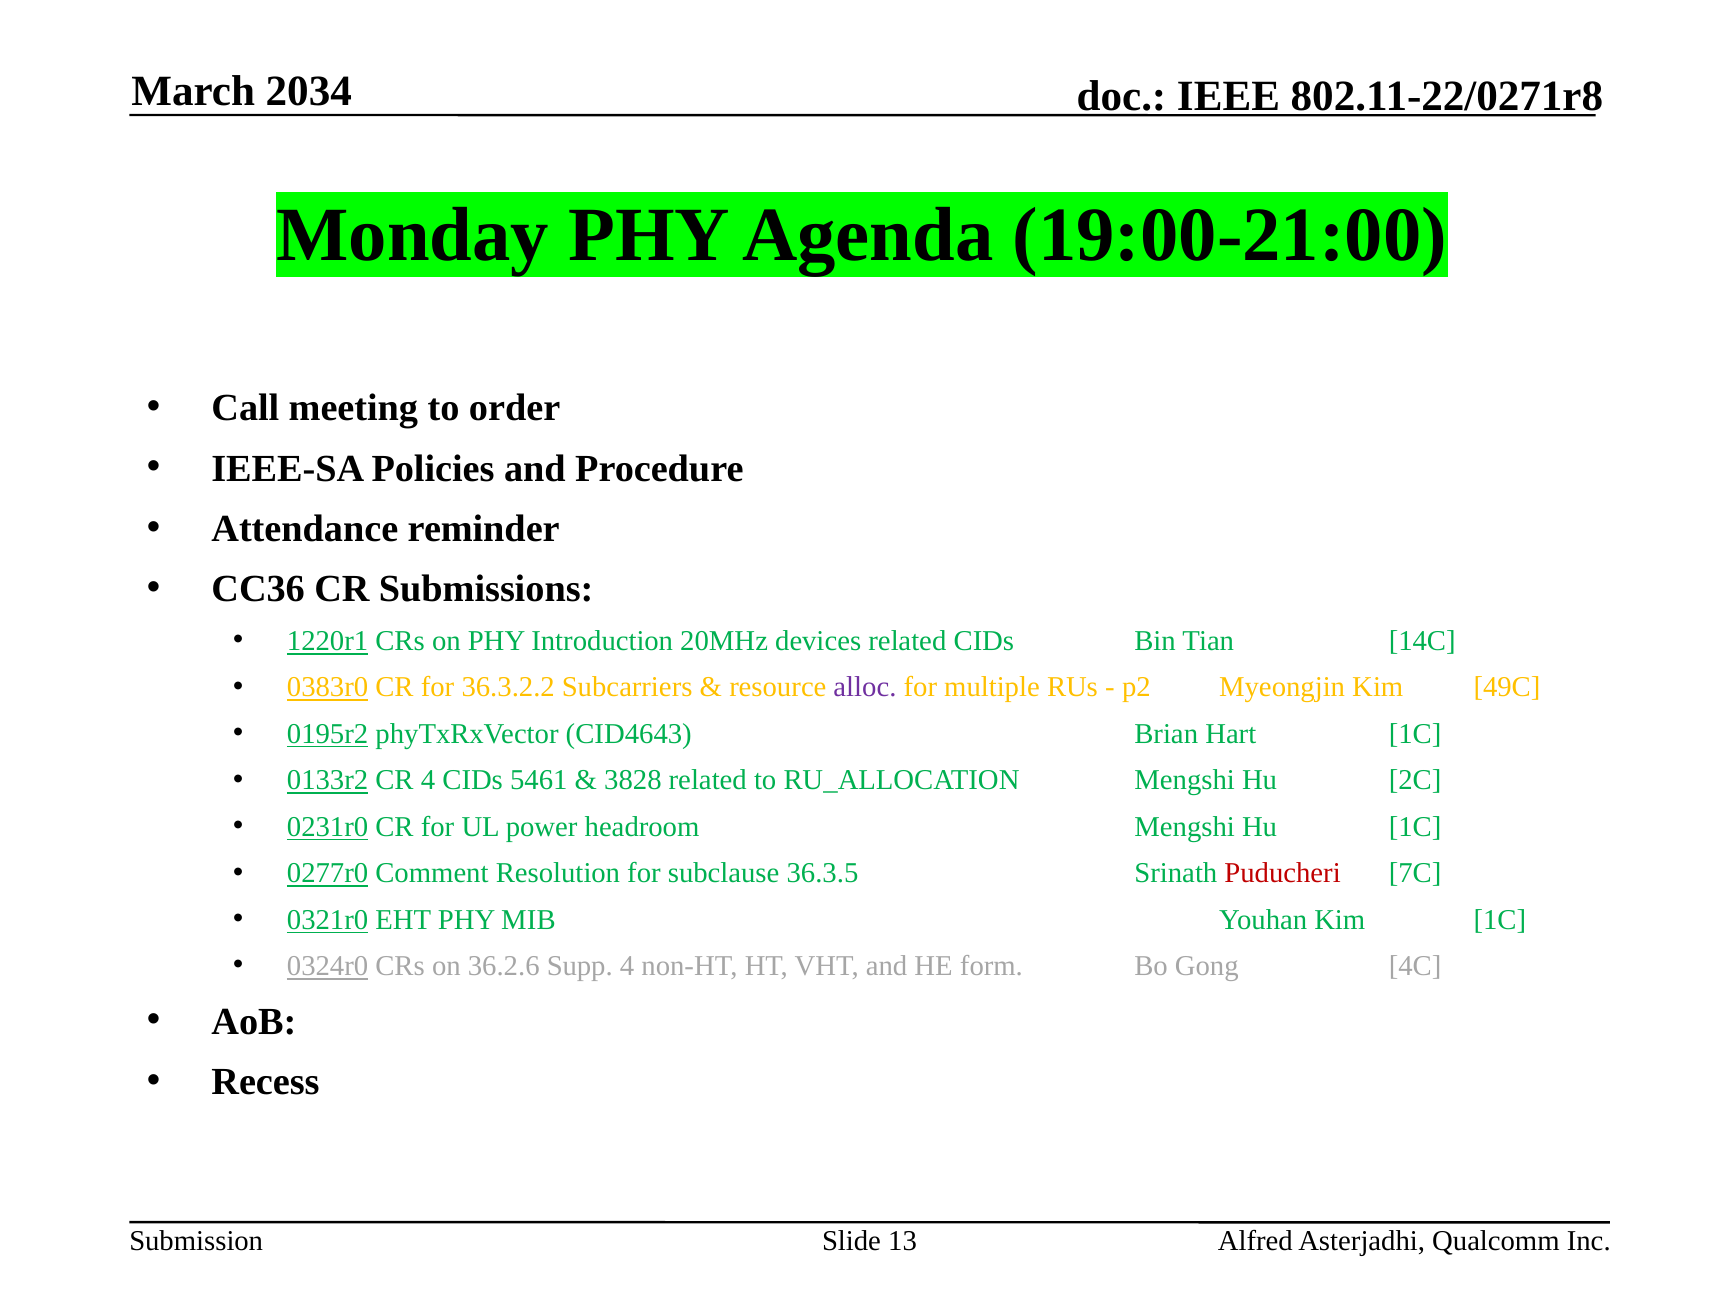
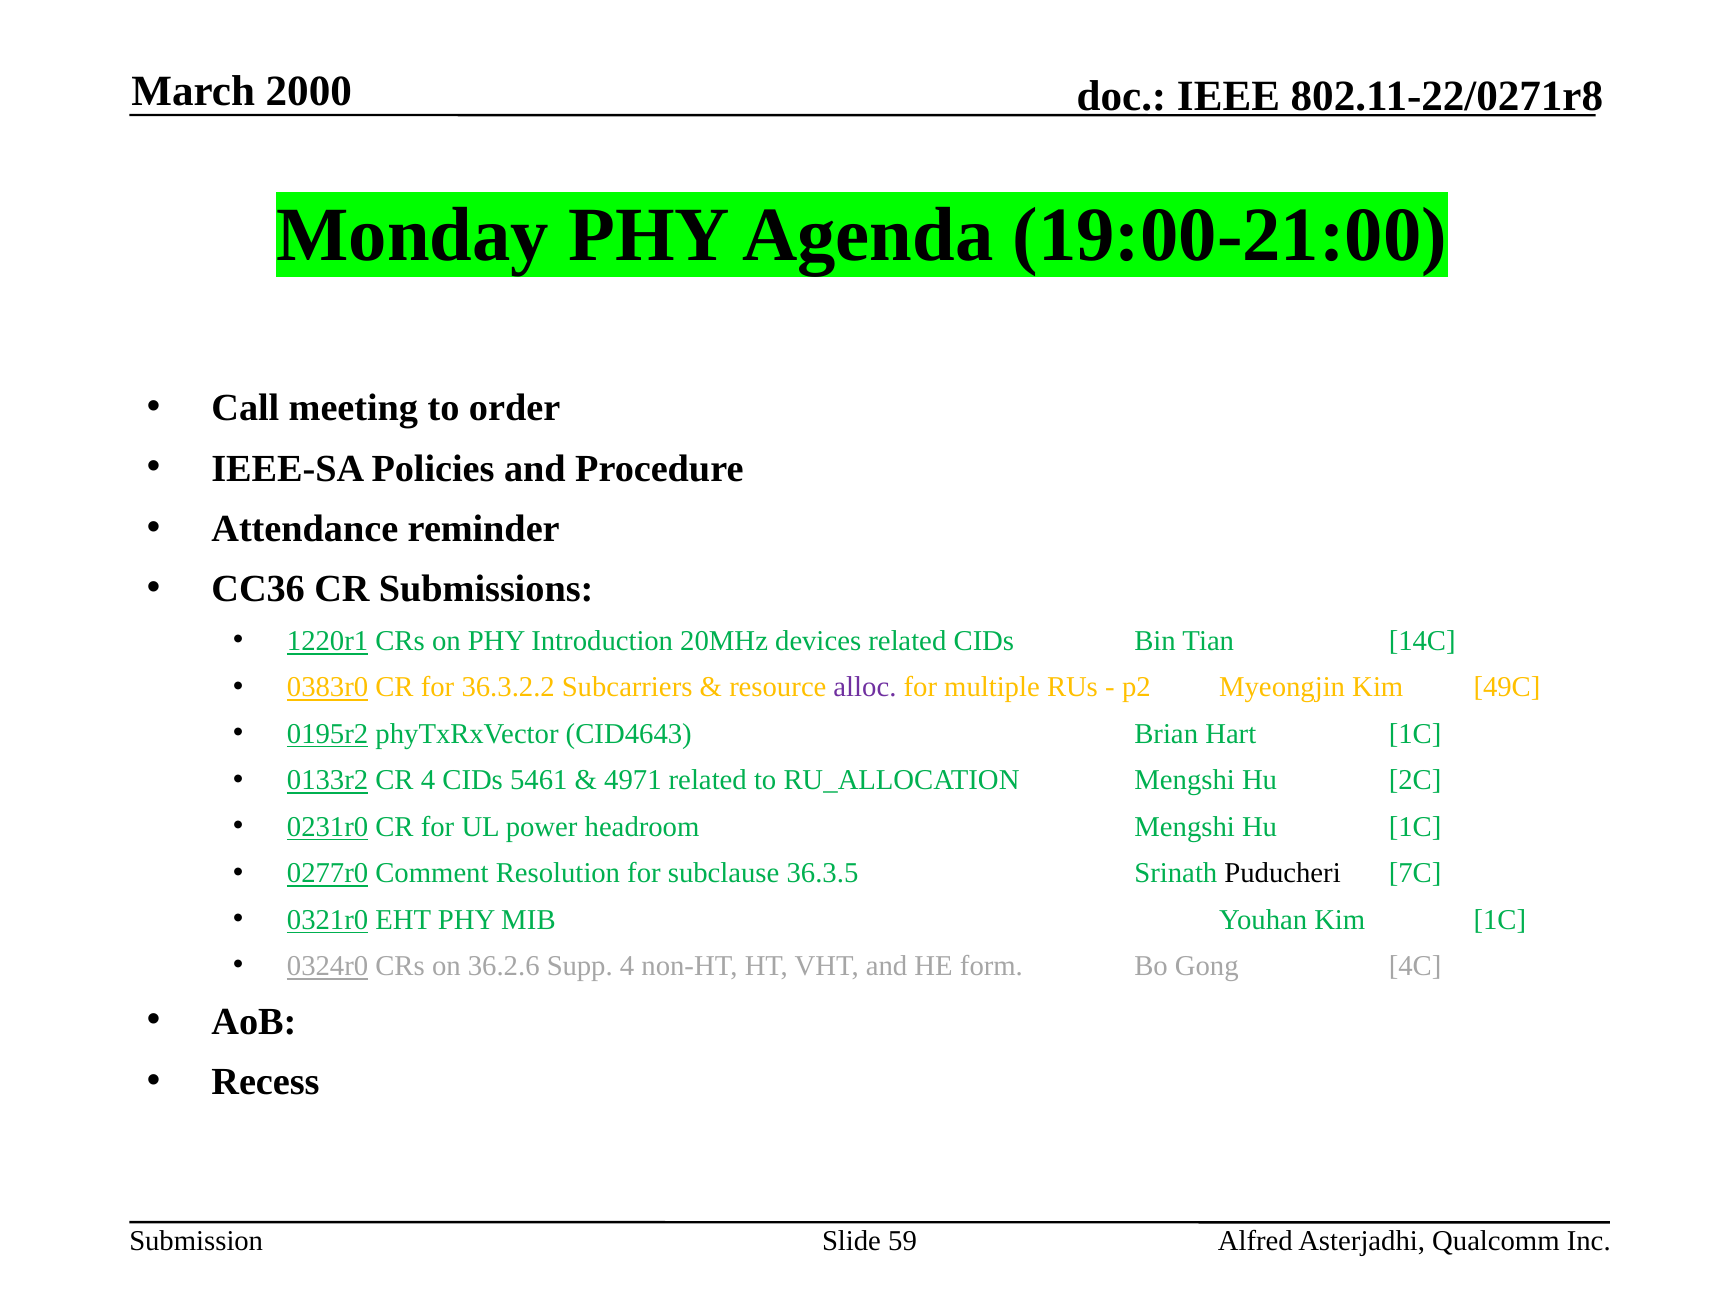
2034: 2034 -> 2000
3828: 3828 -> 4971
Puducheri colour: red -> black
13: 13 -> 59
